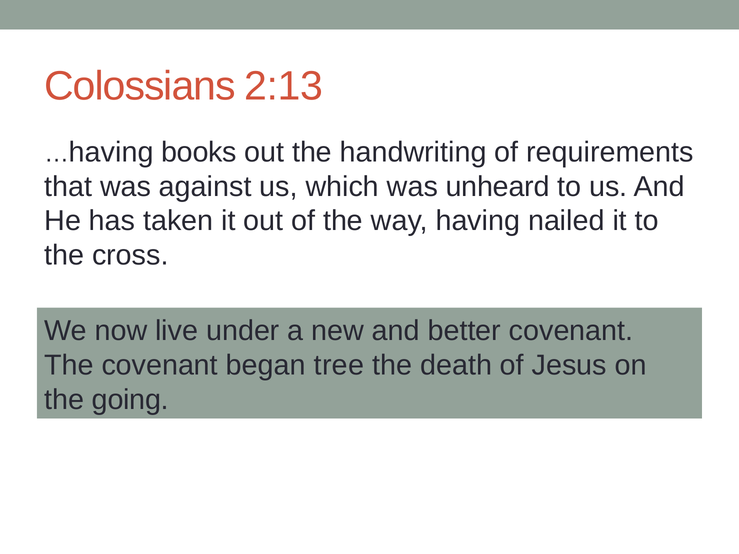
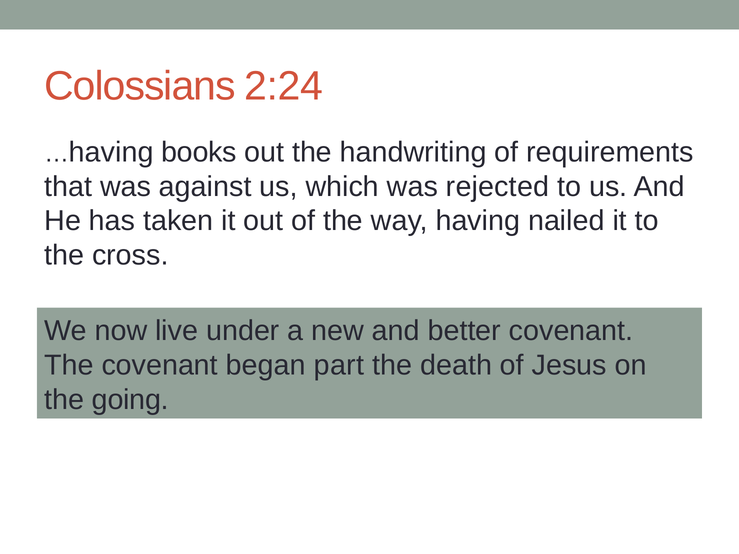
2:13: 2:13 -> 2:24
unheard: unheard -> rejected
tree: tree -> part
